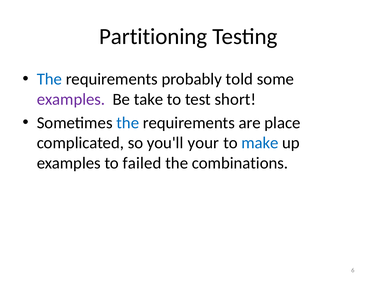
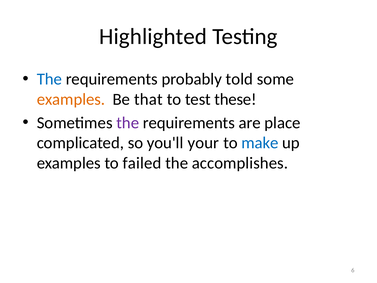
Partitioning: Partitioning -> Highlighted
examples at (71, 99) colour: purple -> orange
take: take -> that
short: short -> these
the at (128, 123) colour: blue -> purple
combinations: combinations -> accomplishes
